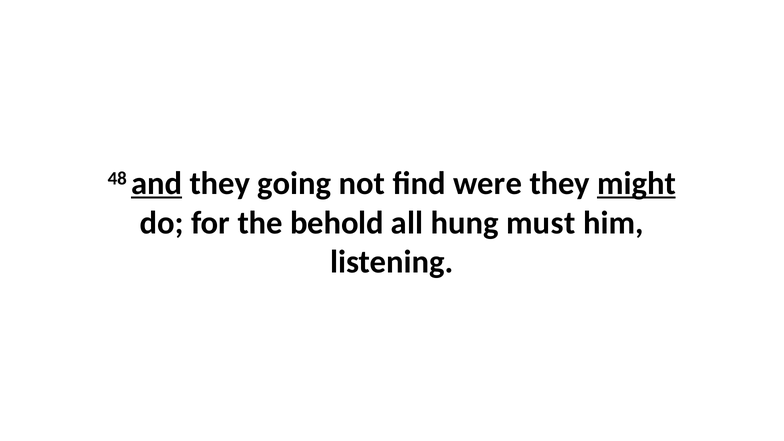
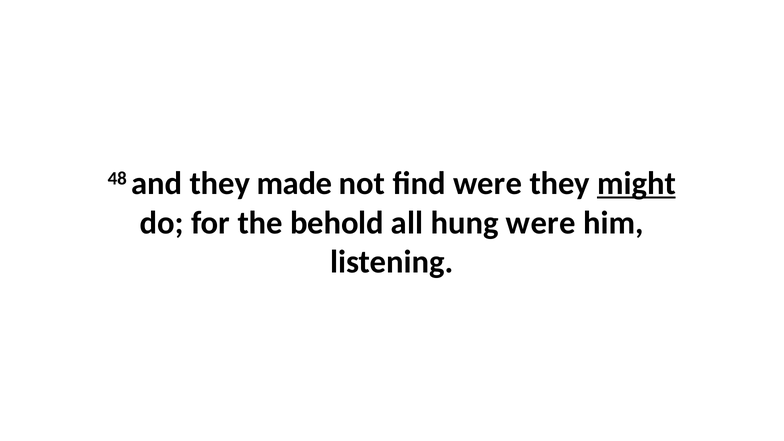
and underline: present -> none
going: going -> made
hung must: must -> were
